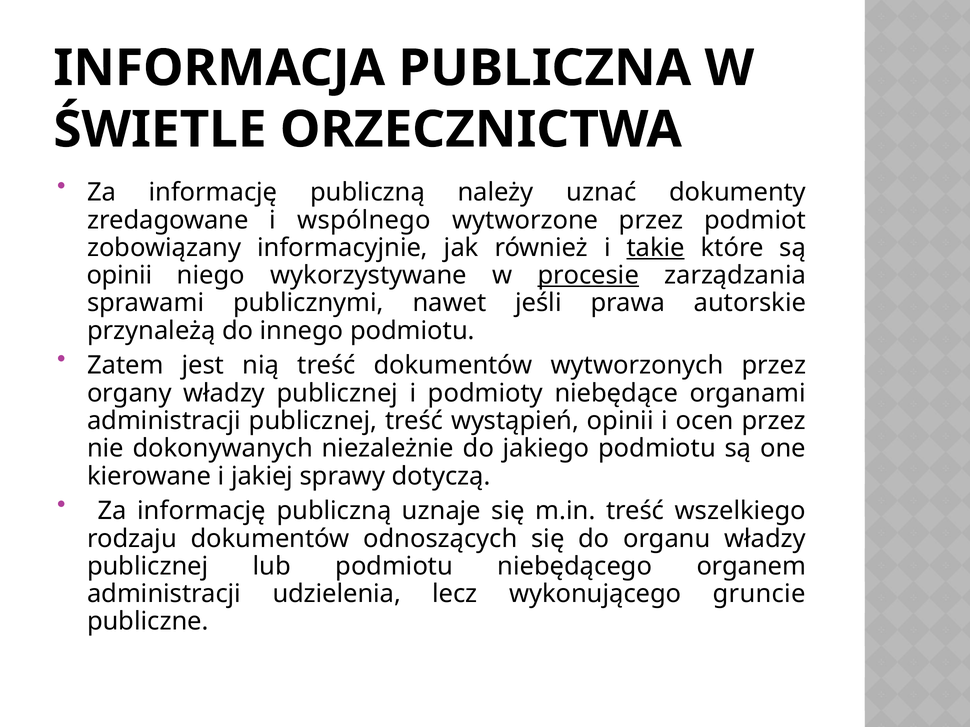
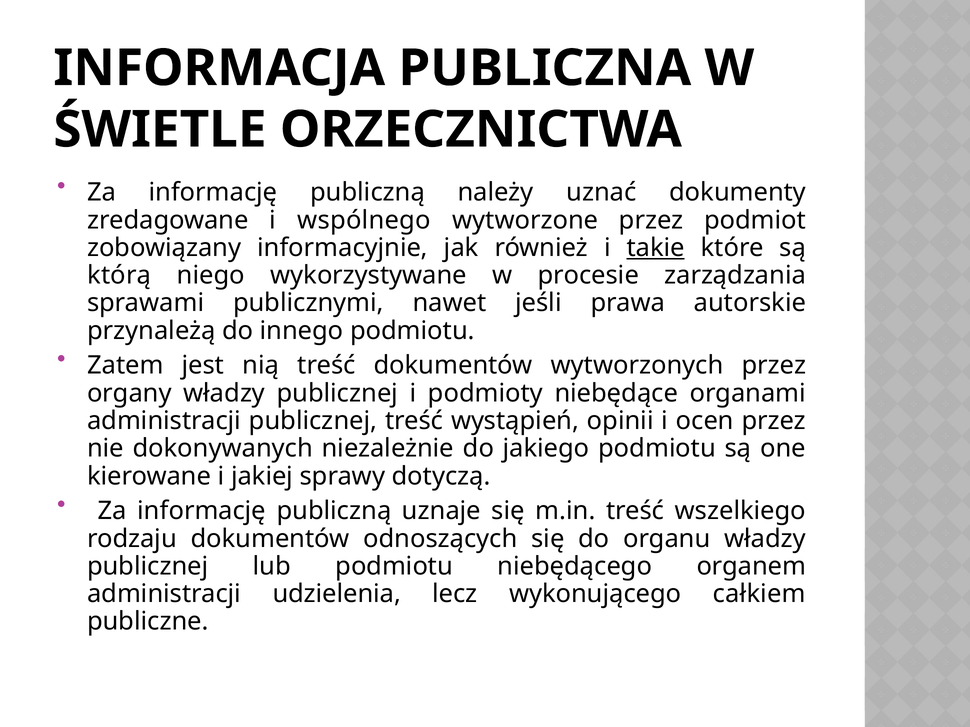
opinii at (119, 276): opinii -> którą
procesie underline: present -> none
gruncie: gruncie -> całkiem
